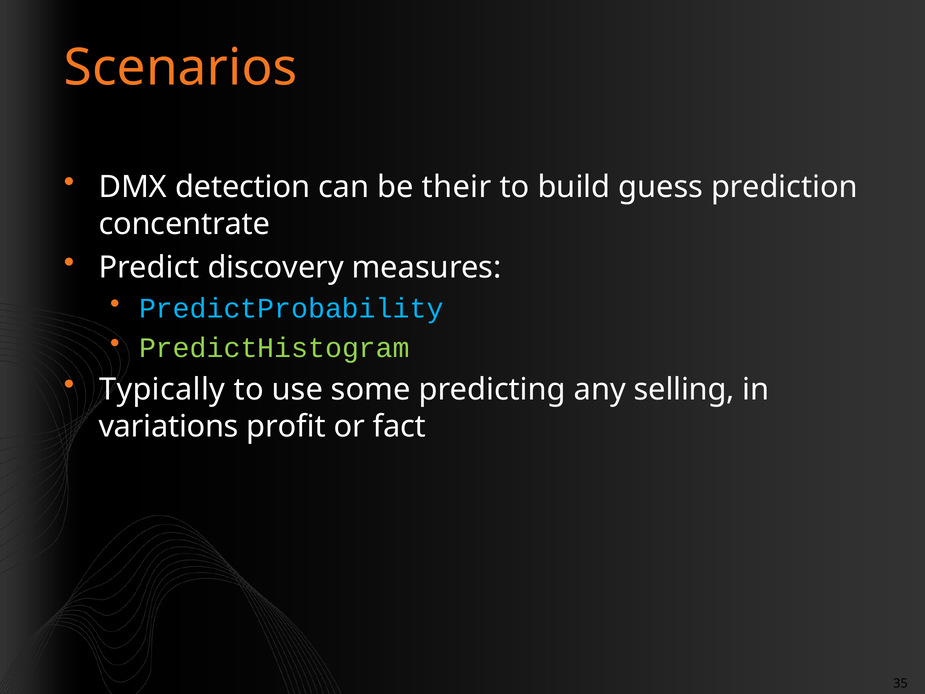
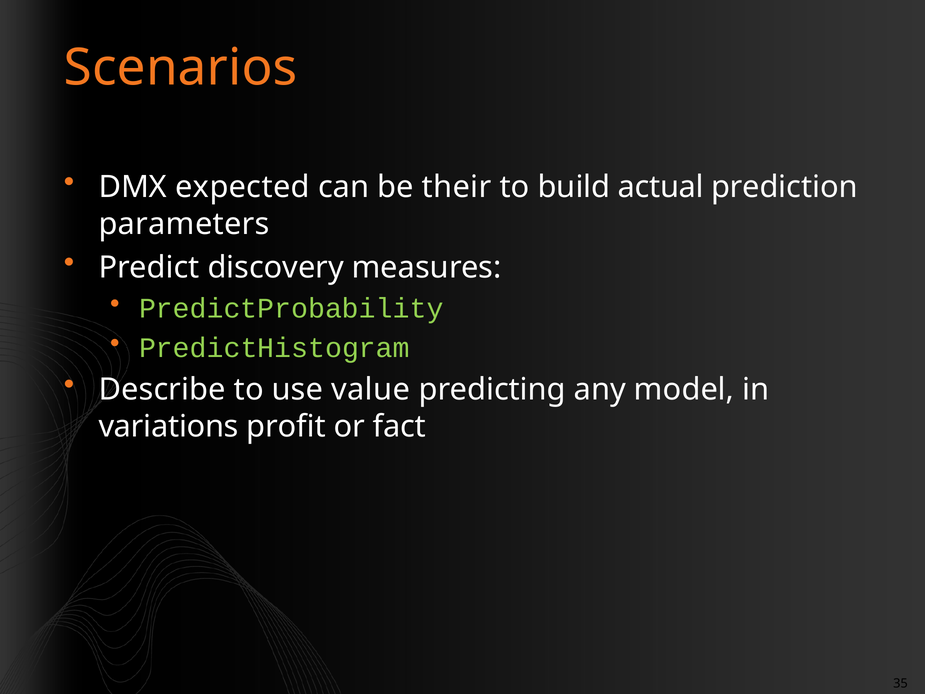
detection: detection -> expected
guess: guess -> actual
concentrate: concentrate -> parameters
PredictProbability colour: light blue -> light green
Typically: Typically -> Describe
some: some -> value
selling: selling -> model
